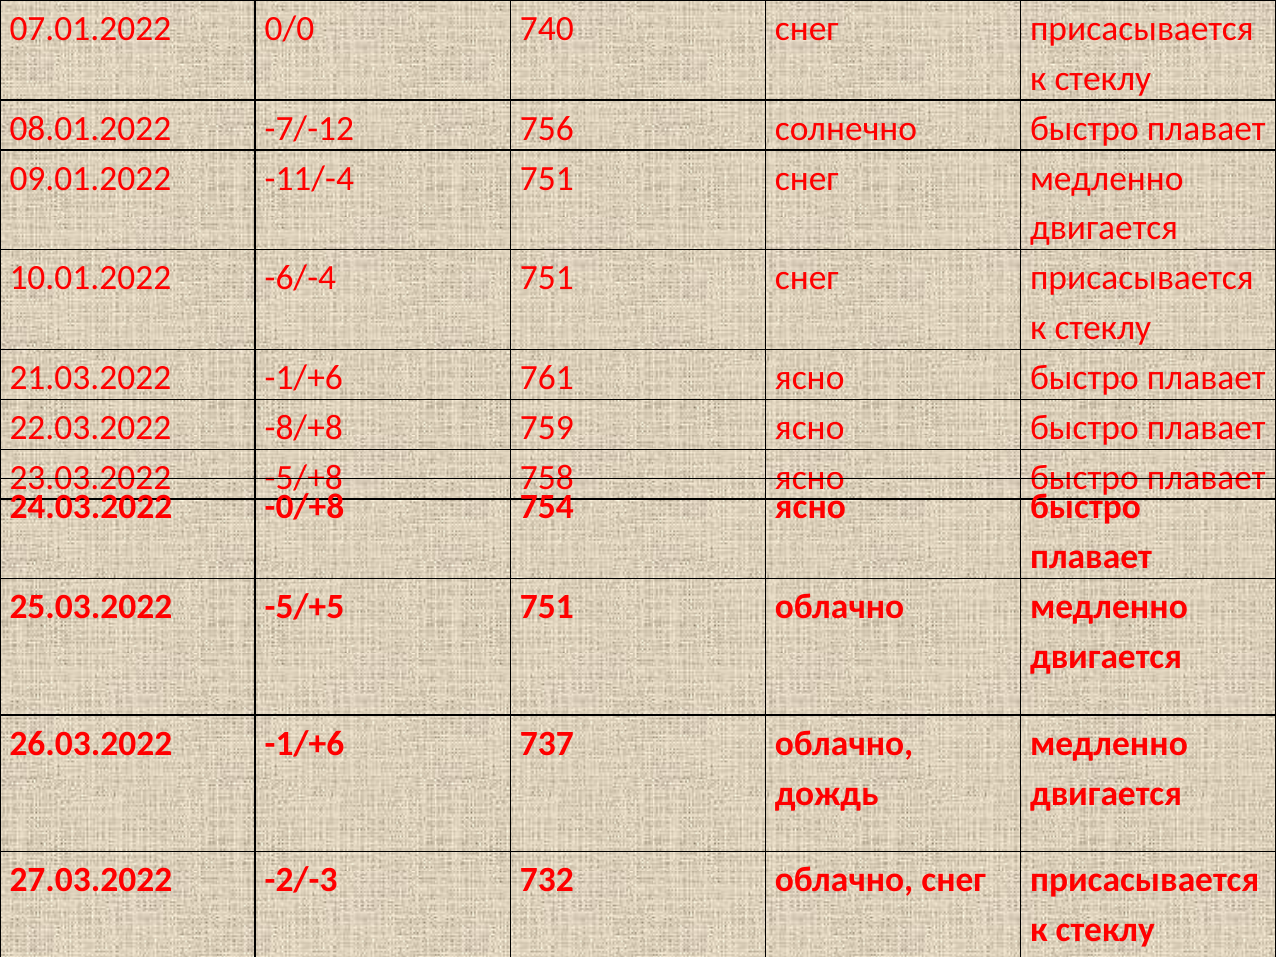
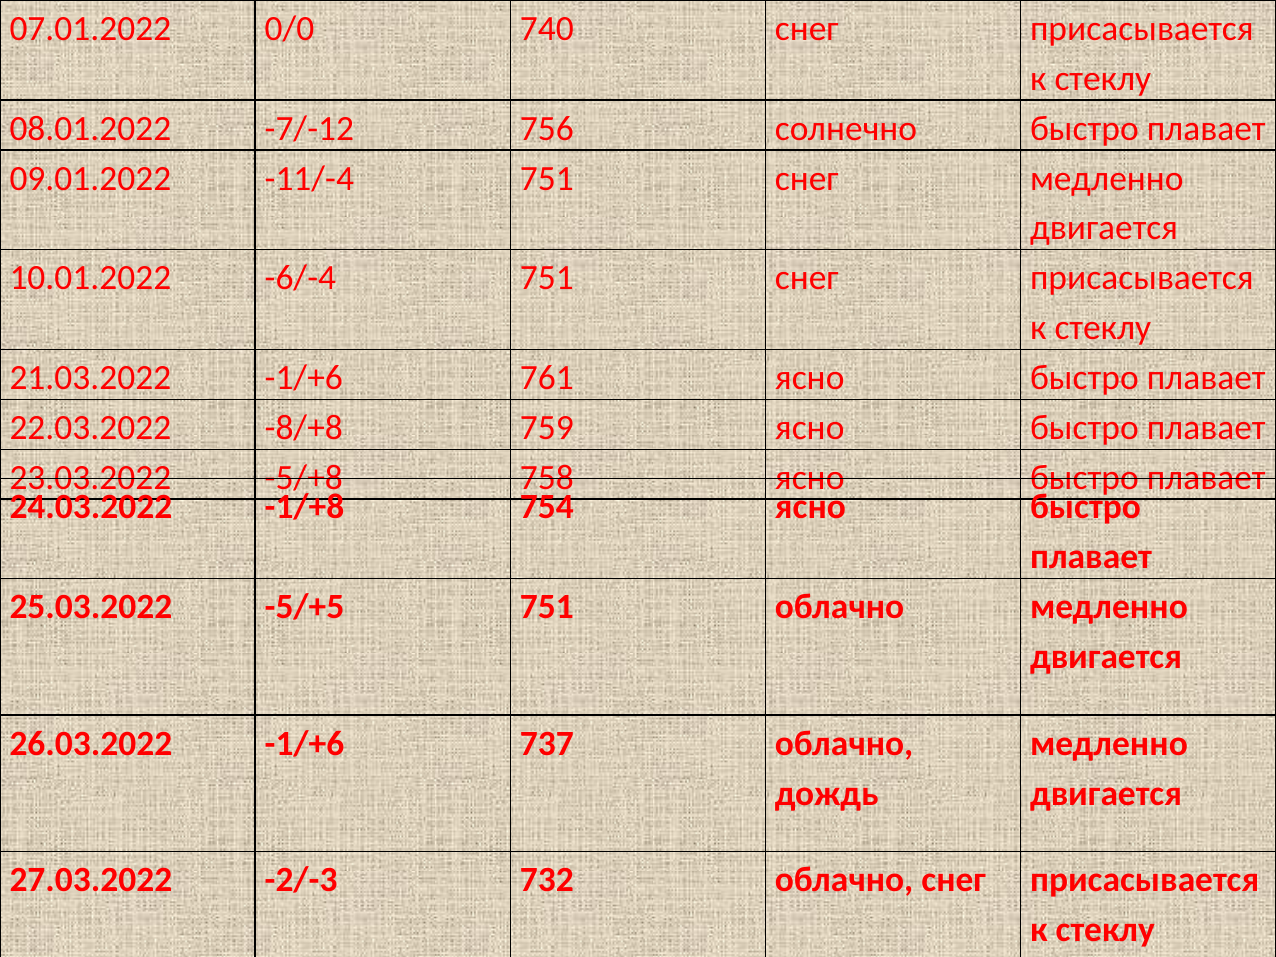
-0/+8: -0/+8 -> -1/+8
